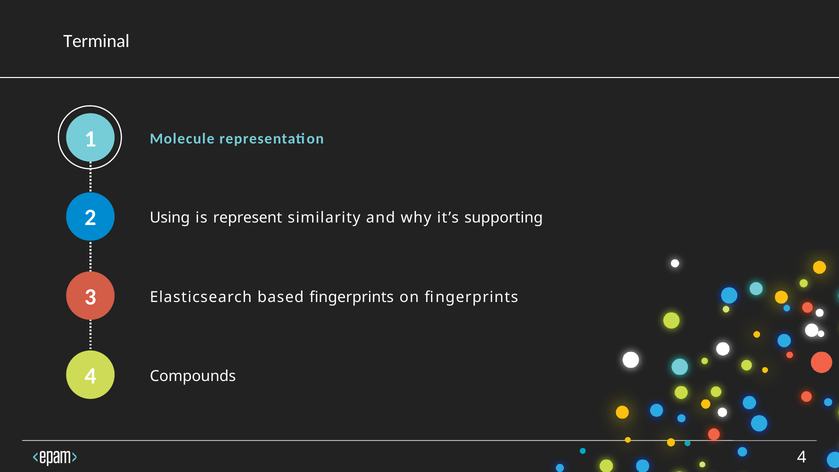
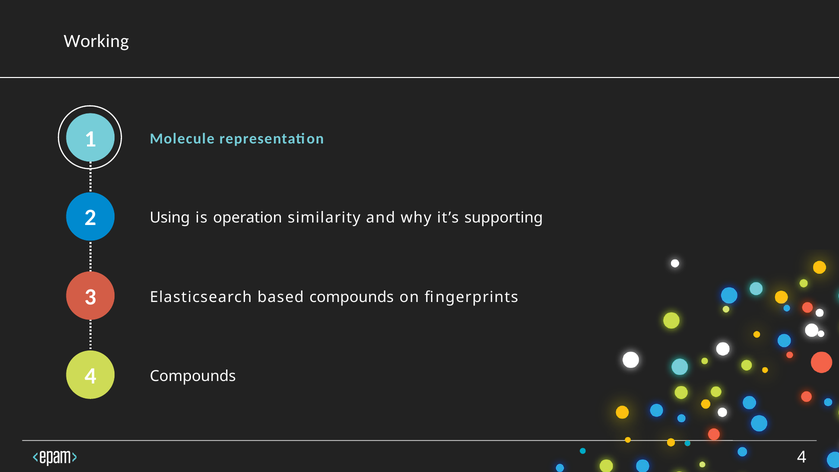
Terminal: Terminal -> Working
represent: represent -> operation
based fingerprints: fingerprints -> compounds
